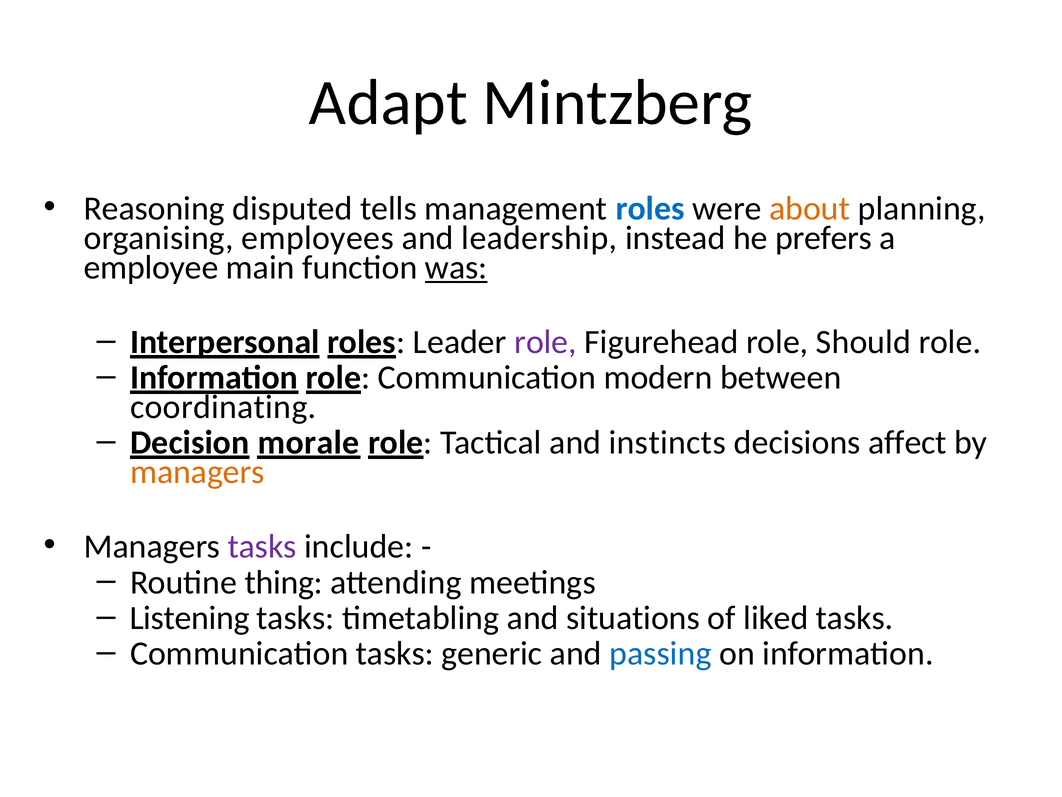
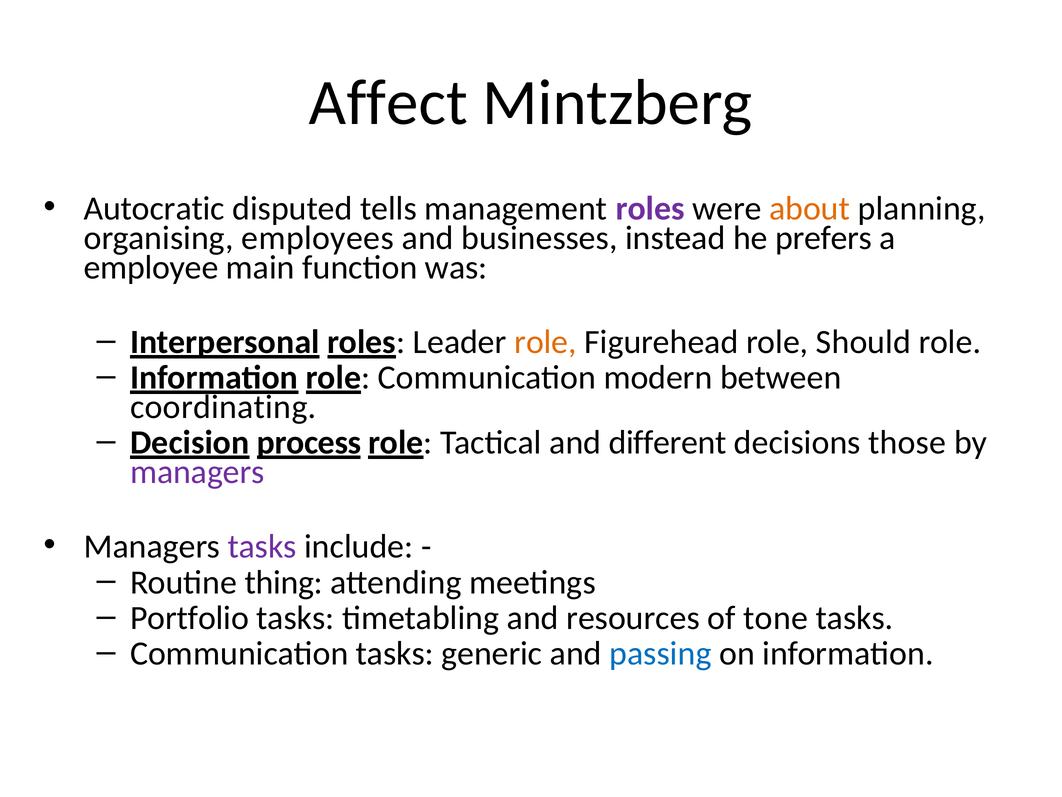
Adapt: Adapt -> Affect
Reasoning: Reasoning -> Autocratic
roles at (650, 209) colour: blue -> purple
leadership: leadership -> businesses
was underline: present -> none
role at (546, 342) colour: purple -> orange
morale: morale -> process
instincts: instincts -> different
affect: affect -> those
managers at (197, 472) colour: orange -> purple
Listening: Listening -> Portfolio
situations: situations -> resources
liked: liked -> tone
